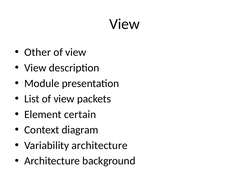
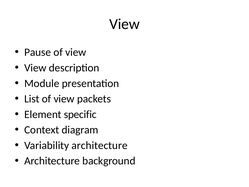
Other: Other -> Pause
certain: certain -> specific
